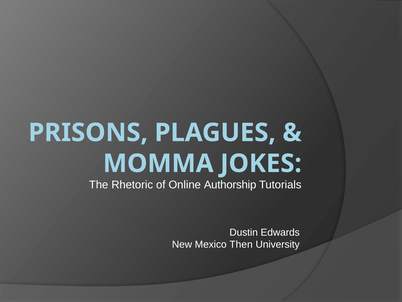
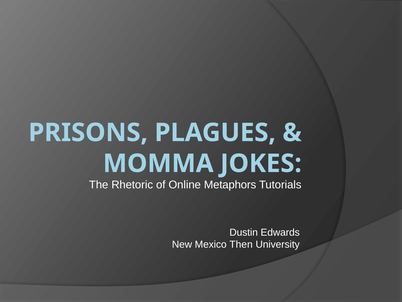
Authorship: Authorship -> Metaphors
